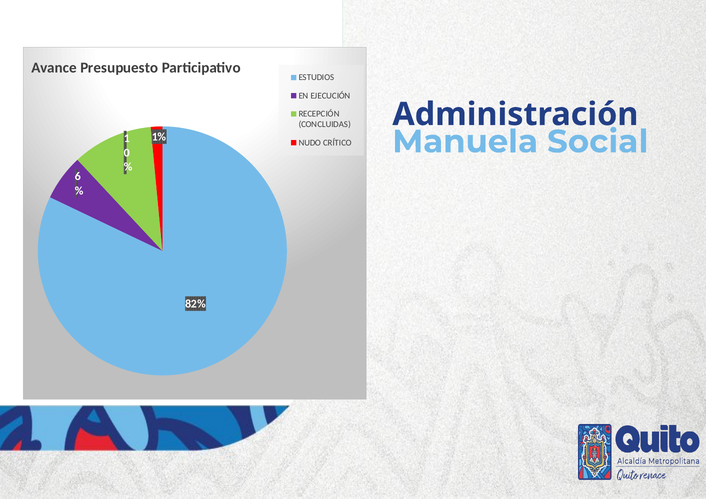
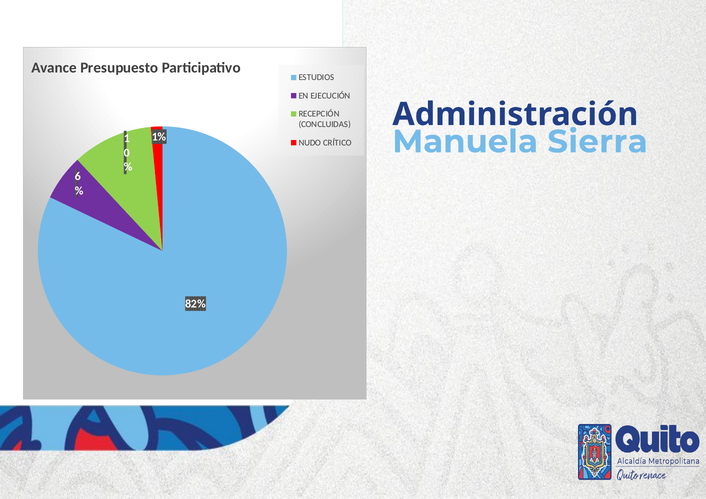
Social: Social -> Sierra
